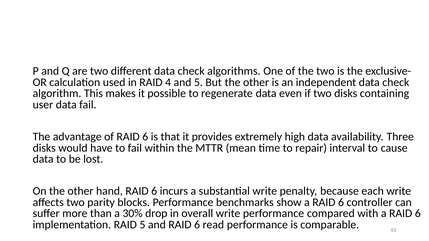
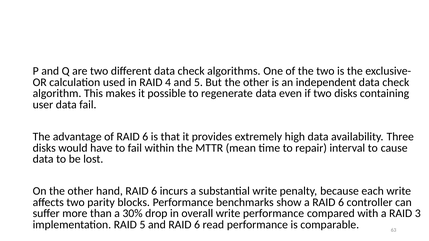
with a RAID 6: 6 -> 3
